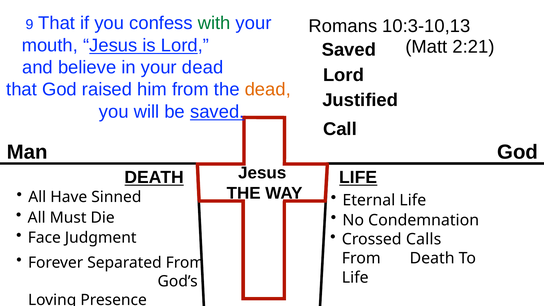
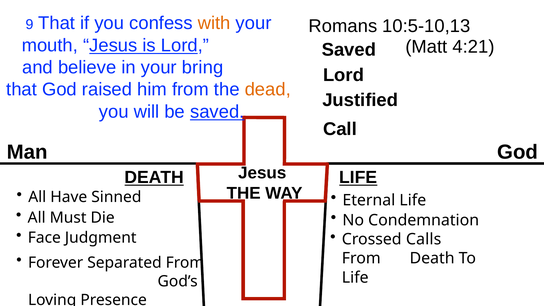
10:3-10,13: 10:3-10,13 -> 10:5-10,13
with colour: green -> orange
2:21: 2:21 -> 4:21
your dead: dead -> bring
